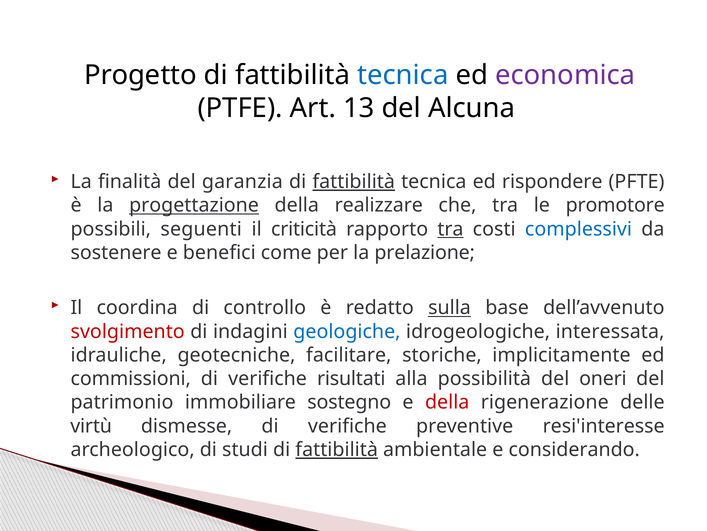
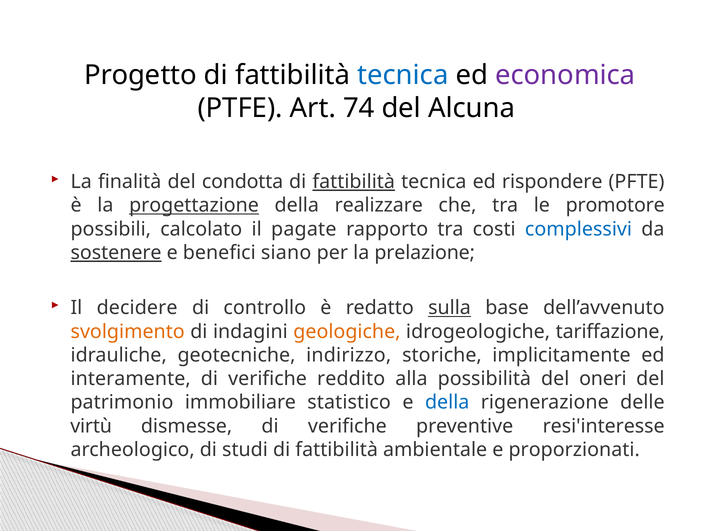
13: 13 -> 74
garanzia: garanzia -> condotta
seguenti: seguenti -> calcolato
criticità: criticità -> pagate
tra at (450, 229) underline: present -> none
sostenere underline: none -> present
come: come -> siano
coordina: coordina -> decidere
svolgimento colour: red -> orange
geologiche colour: blue -> orange
interessata: interessata -> tariffazione
facilitare: facilitare -> indirizzo
commissioni: commissioni -> interamente
risultati: risultati -> reddito
sostegno: sostegno -> statistico
della at (447, 402) colour: red -> blue
fattibilità at (337, 449) underline: present -> none
considerando: considerando -> proporzionati
